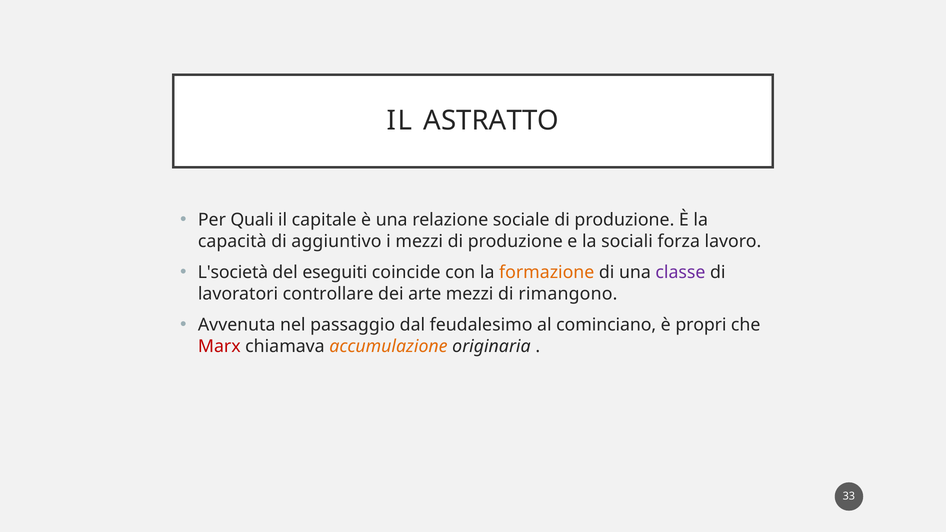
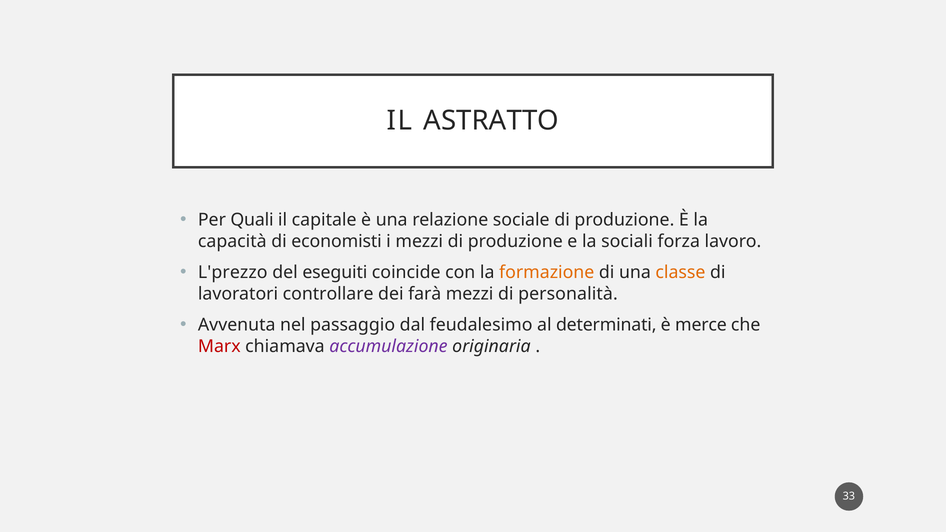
aggiuntivo: aggiuntivo -> economisti
L'società: L'società -> L'prezzo
classe colour: purple -> orange
arte: arte -> farà
rimangono: rimangono -> personalità
cominciano: cominciano -> determinati
propri: propri -> merce
accumulazione colour: orange -> purple
